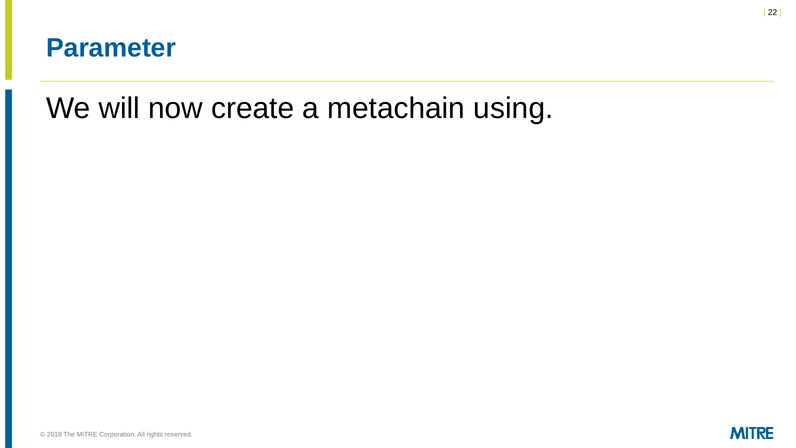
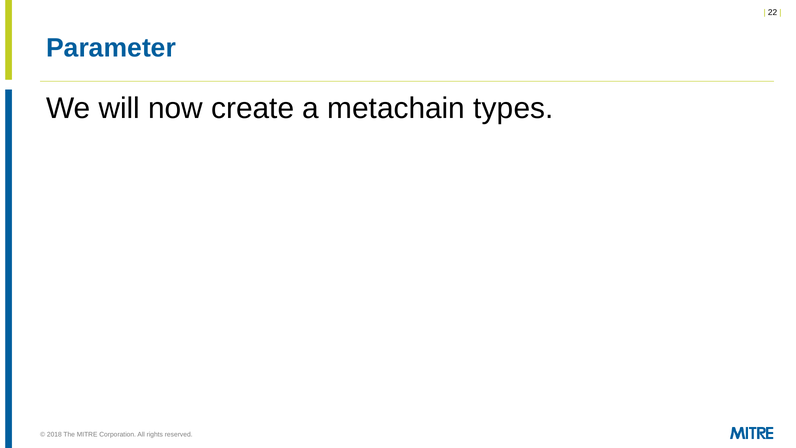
using: using -> types
